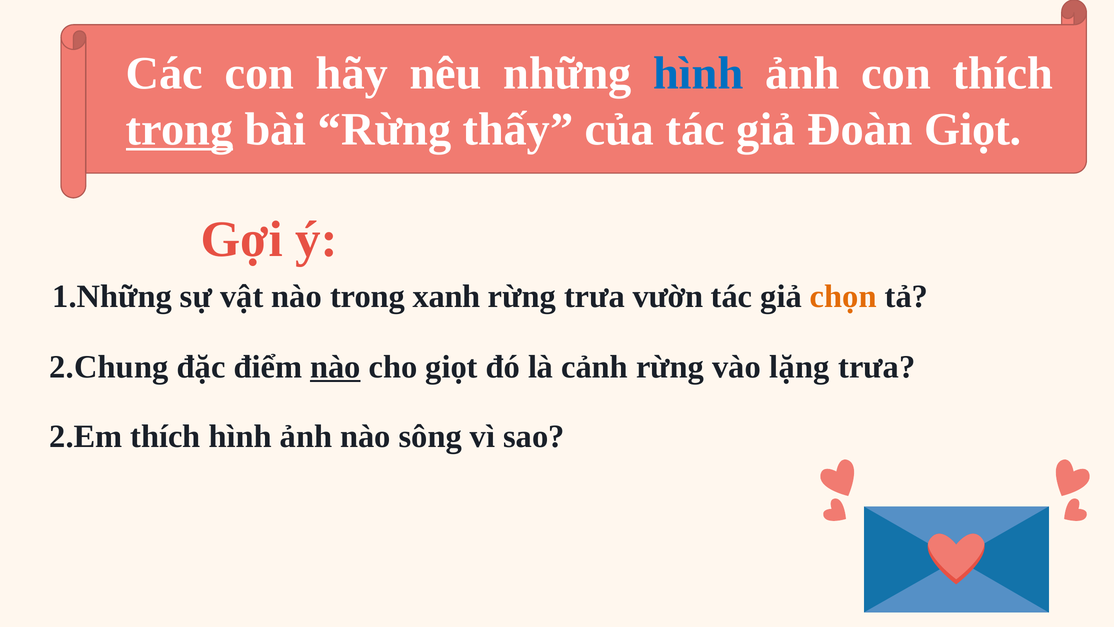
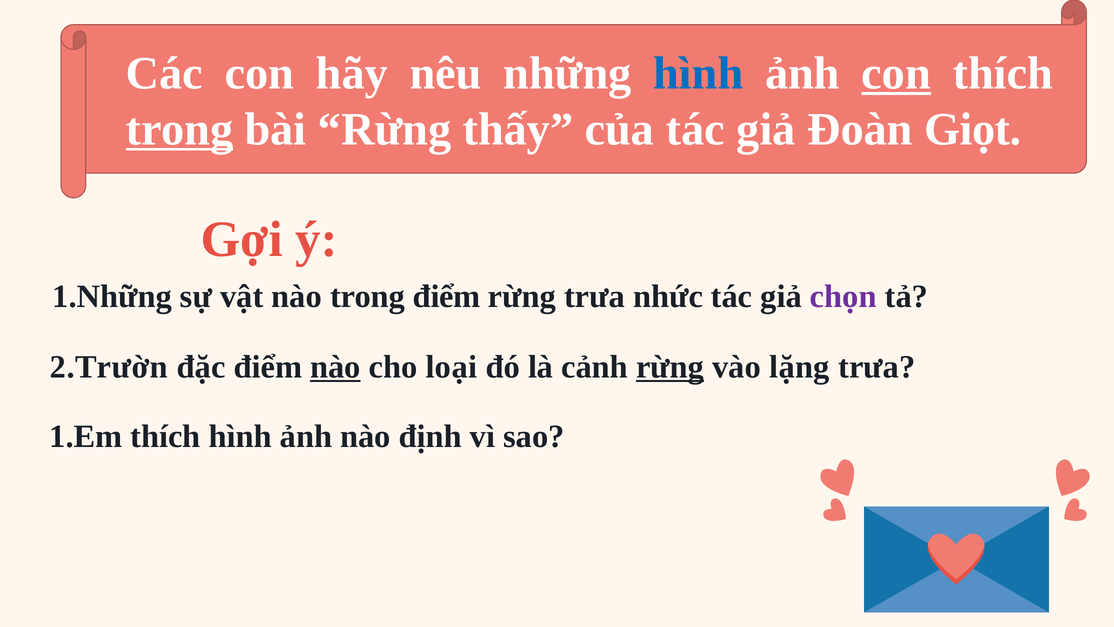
con at (896, 74) underline: none -> present
trong xanh: xanh -> điểm
vườn: vườn -> nhức
chọn colour: orange -> purple
2.Chung: 2.Chung -> 2.Trườn
cho giọt: giọt -> loại
rừng at (670, 367) underline: none -> present
2.Em: 2.Em -> 1.Em
sông: sông -> định
